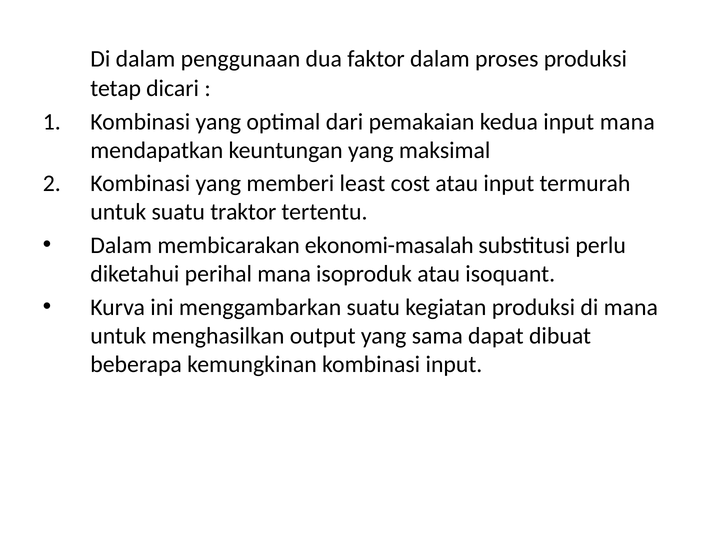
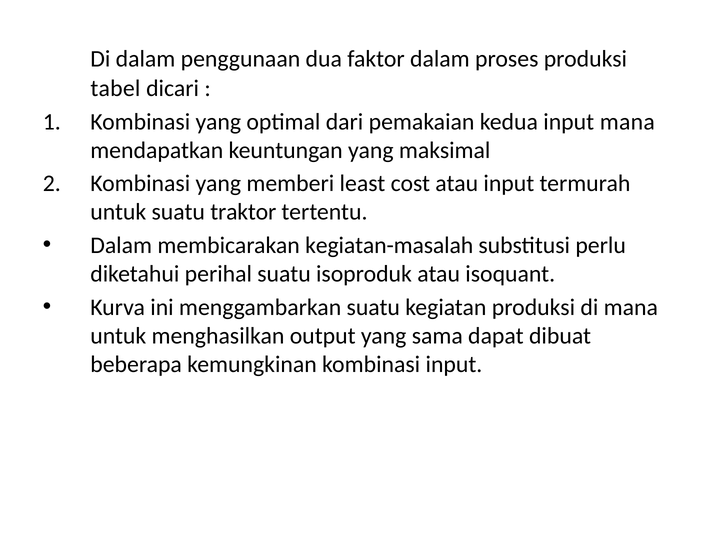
tetap: tetap -> tabel
ekonomi-masalah: ekonomi-masalah -> kegiatan-masalah
perihal mana: mana -> suatu
